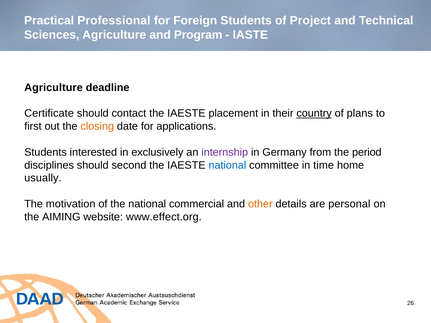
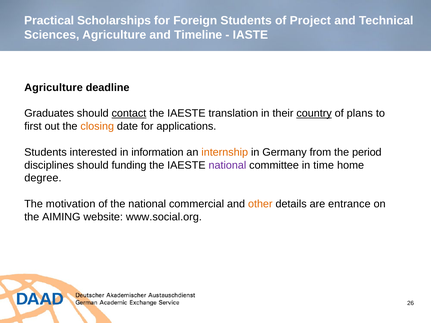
Professional: Professional -> Scholarships
Program: Program -> Timeline
Certificate: Certificate -> Graduates
contact underline: none -> present
placement: placement -> translation
exclusively: exclusively -> information
internship colour: purple -> orange
second: second -> funding
national at (227, 165) colour: blue -> purple
usually: usually -> degree
personal: personal -> entrance
www.effect.org: www.effect.org -> www.social.org
